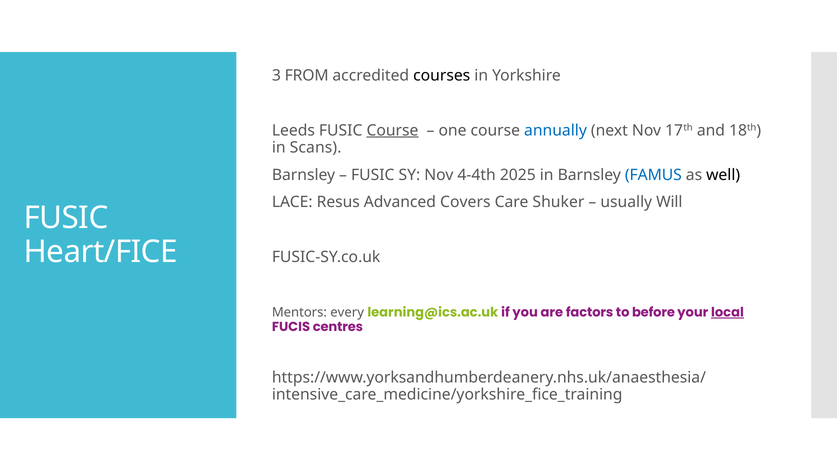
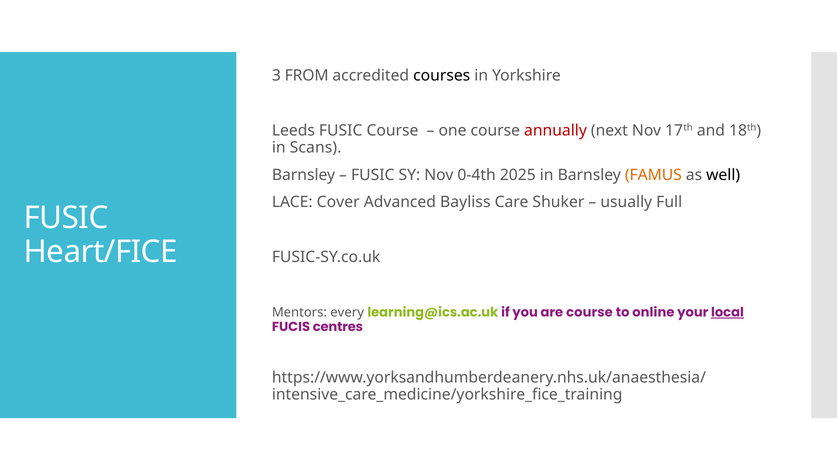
Course at (392, 130) underline: present -> none
annually colour: blue -> red
4-4th: 4-4th -> 0-4th
FAMUS colour: blue -> orange
Resus: Resus -> Cover
Covers: Covers -> Bayliss
Will: Will -> Full
are factors: factors -> course
before: before -> online
